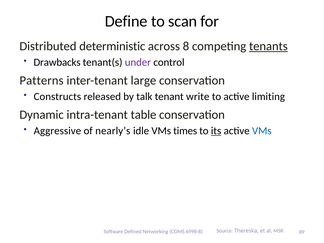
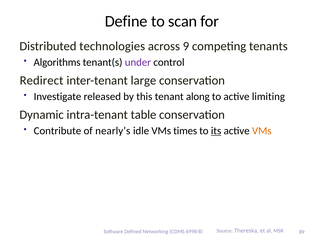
deterministic: deterministic -> technologies
8: 8 -> 9
tenants underline: present -> none
Drawbacks: Drawbacks -> Algorithms
Patterns: Patterns -> Redirect
Constructs: Constructs -> Investigate
talk: talk -> this
write: write -> along
Aggressive: Aggressive -> Contribute
VMs at (262, 131) colour: blue -> orange
